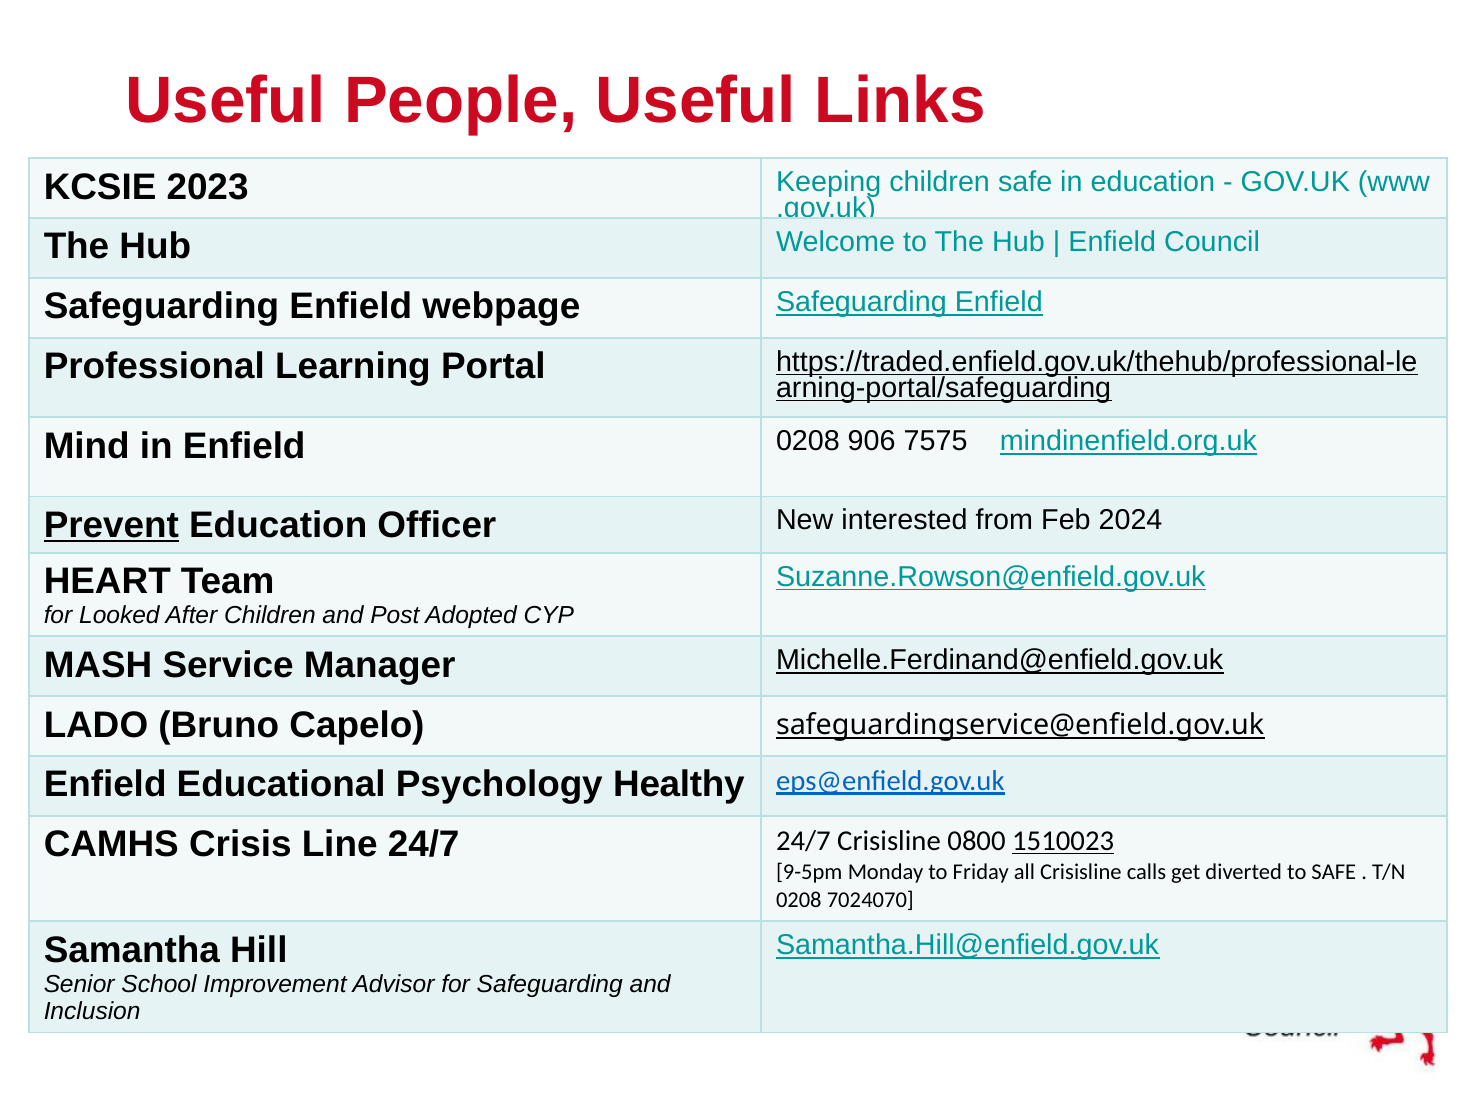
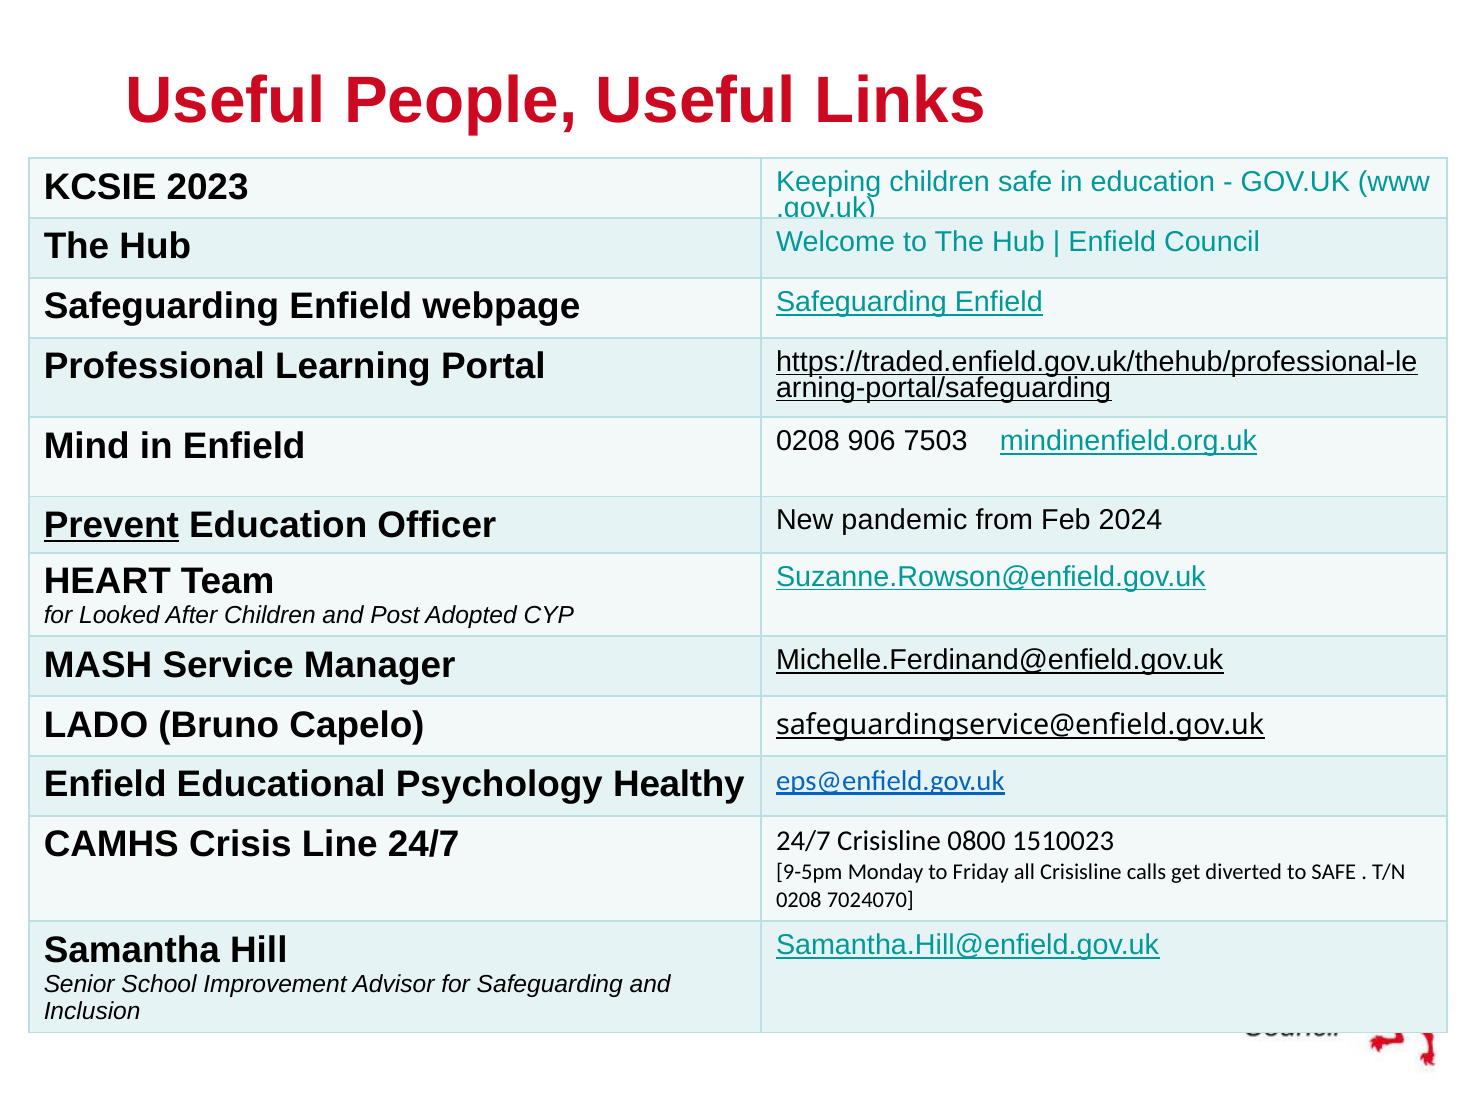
7575: 7575 -> 7503
interested: interested -> pandemic
1510023 underline: present -> none
